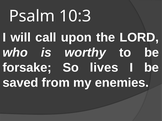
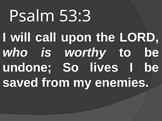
10:3: 10:3 -> 53:3
forsake: forsake -> undone
